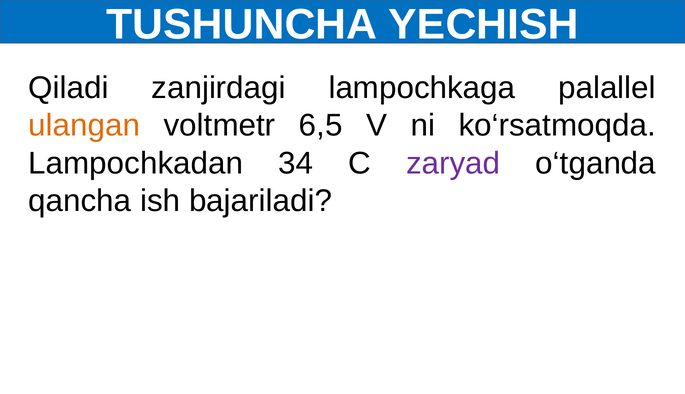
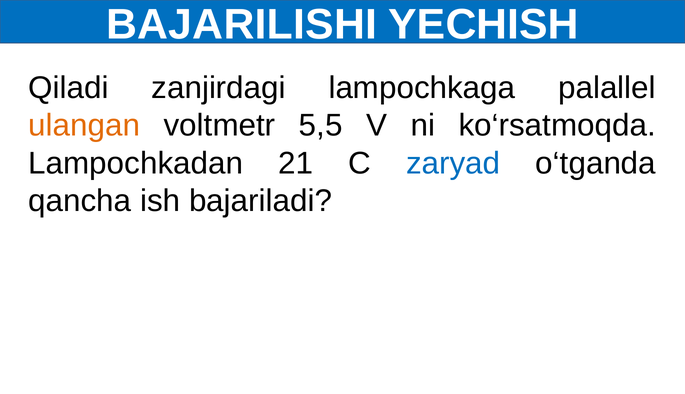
TUSHUNCHA: TUSHUNCHA -> BAJARILISHI
6,5: 6,5 -> 5,5
34: 34 -> 21
zaryad colour: purple -> blue
